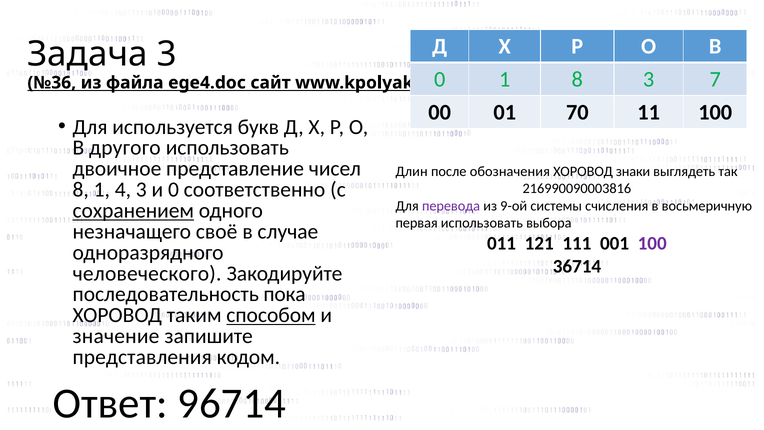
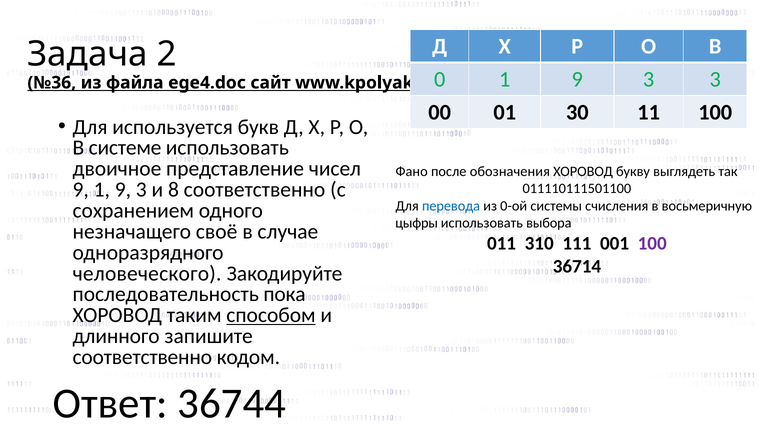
Задача 3: 3 -> 2
8 at (577, 79): 8 -> 9
3 7: 7 -> 3
70: 70 -> 30
другого: другого -> системе
Длин: Длин -> Фано
знаки: знаки -> букву
8 at (81, 190): 8 -> 9
4 at (123, 190): 4 -> 9
и 0: 0 -> 8
216990090003816: 216990090003816 -> 011110111501100
перевода colour: purple -> blue
9-ой: 9-ой -> 0-ой
сохранением underline: present -> none
первая: первая -> цыфры
121: 121 -> 310
значение: значение -> длинного
представления at (142, 357): представления -> соответственно
96714: 96714 -> 36744
